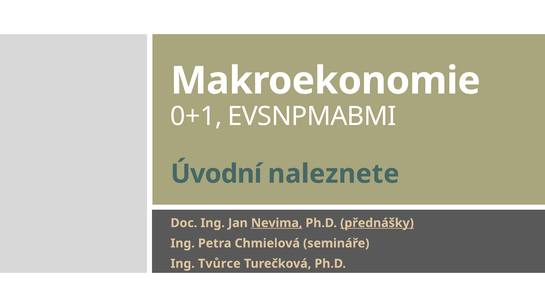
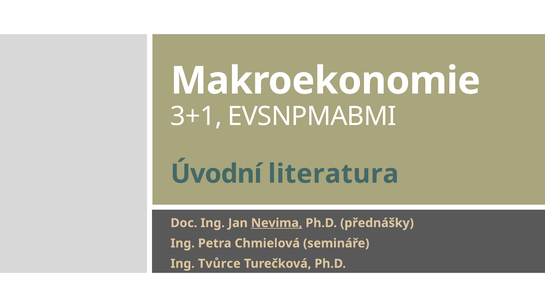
0+1: 0+1 -> 3+1
naleznete: naleznete -> literatura
přednášky underline: present -> none
